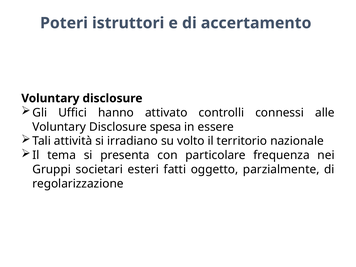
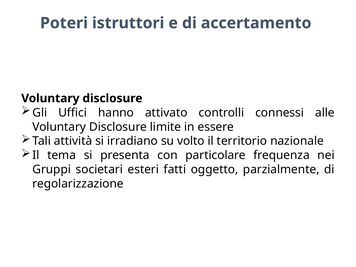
spesa: spesa -> limite
